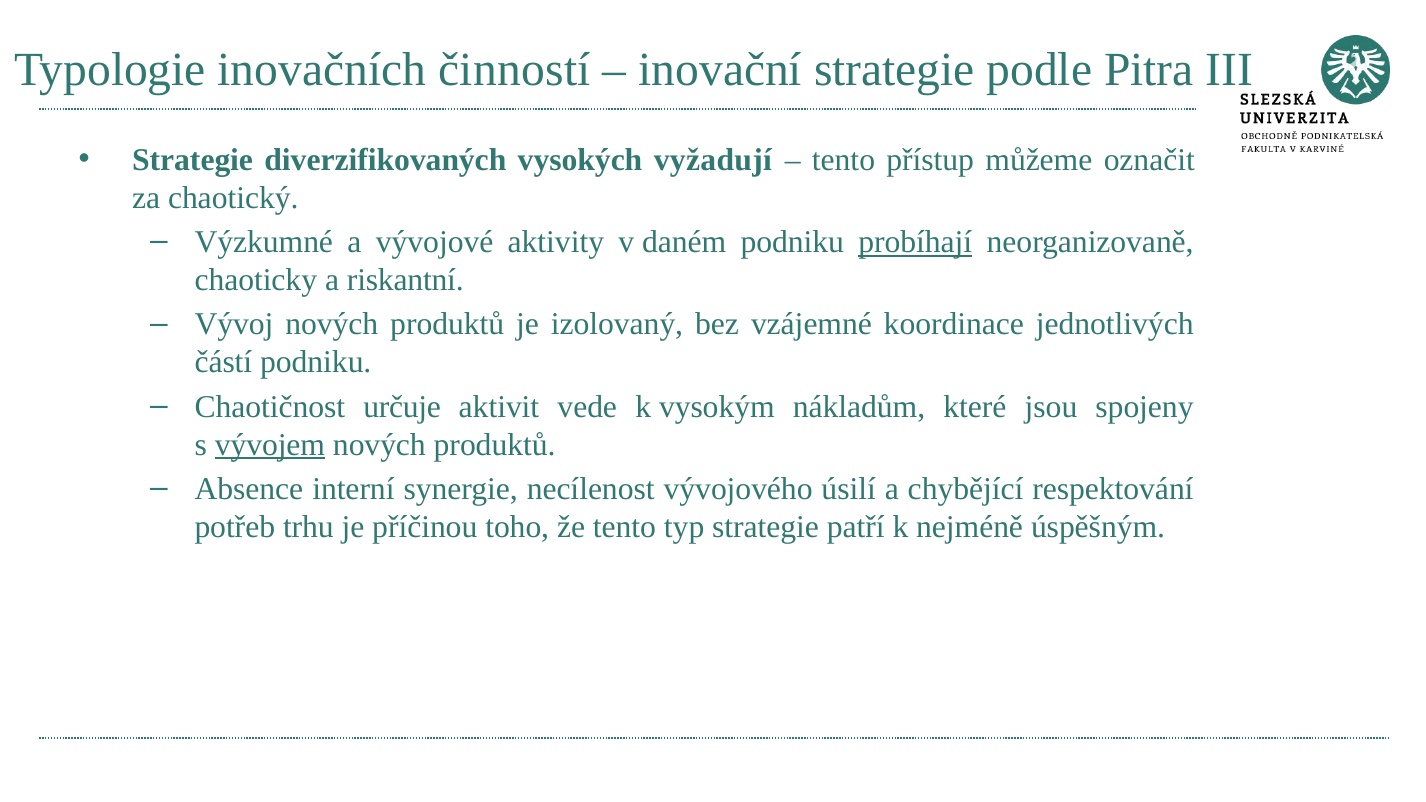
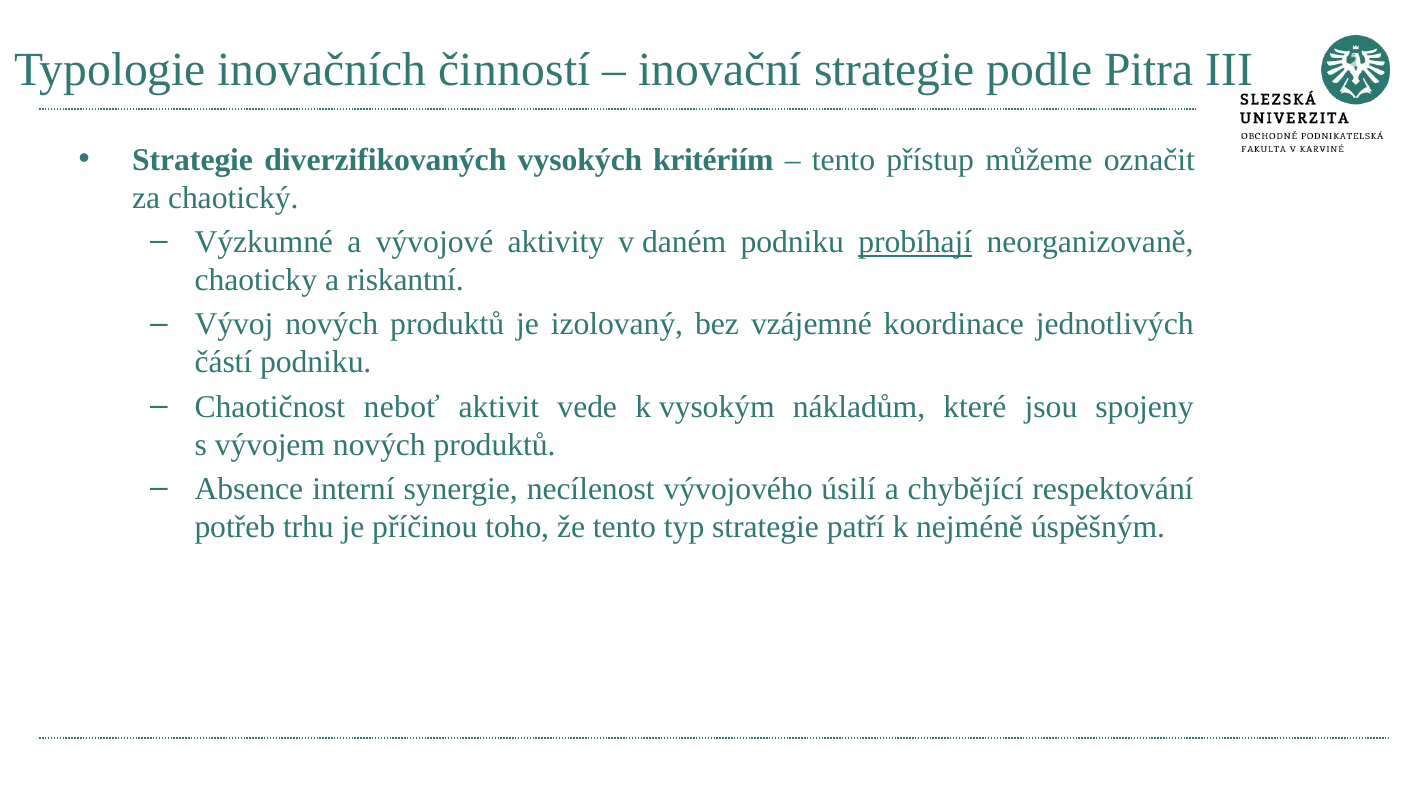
vyžadují: vyžadují -> kritériím
určuje: určuje -> neboť
vývojem underline: present -> none
